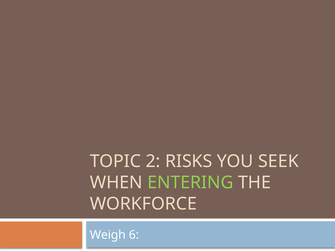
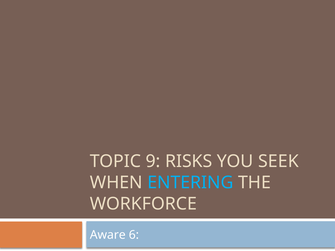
2: 2 -> 9
ENTERING colour: light green -> light blue
Weigh: Weigh -> Aware
